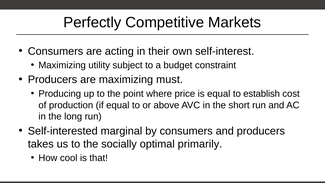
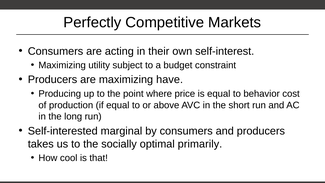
must: must -> have
establish: establish -> behavior
